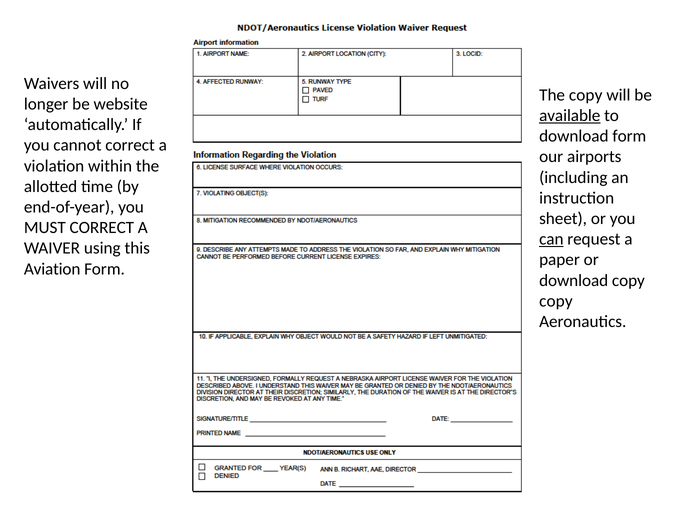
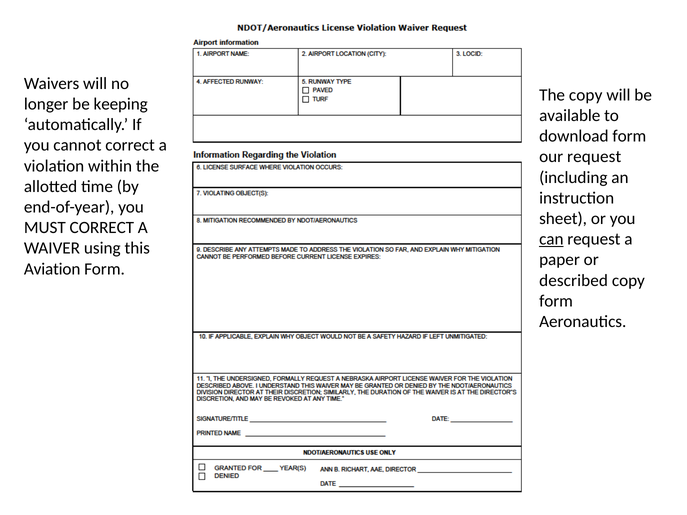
website: website -> keeping
available underline: present -> none
our airports: airports -> request
download at (574, 280): download -> described
copy at (556, 301): copy -> form
